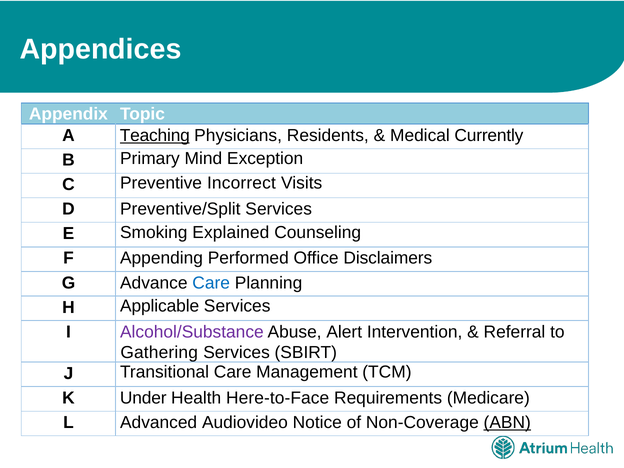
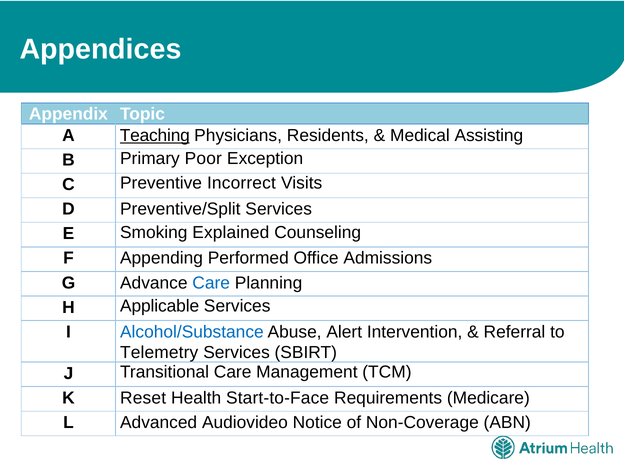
Currently: Currently -> Assisting
Mind: Mind -> Poor
Disclaimers: Disclaimers -> Admissions
Alcohol/Substance colour: purple -> blue
Gathering: Gathering -> Telemetry
Under: Under -> Reset
Here-to-Face: Here-to-Face -> Start-to-Face
ABN underline: present -> none
